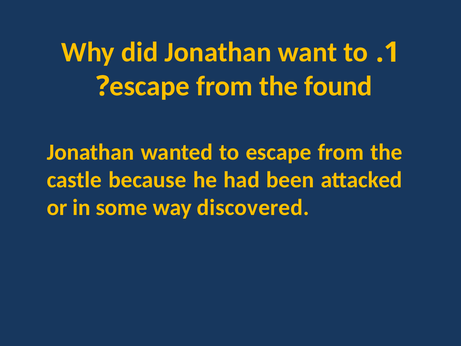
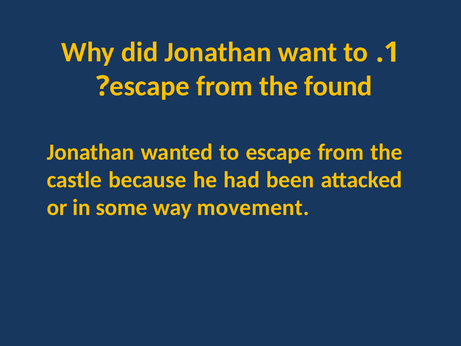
discovered: discovered -> movement
